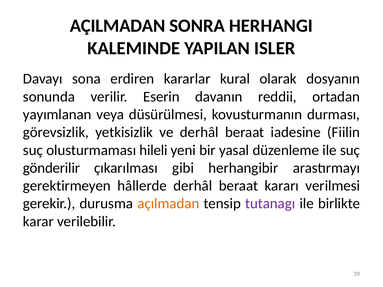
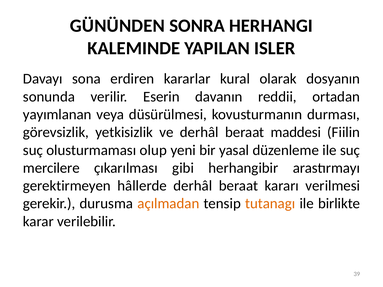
AÇILMADAN: AÇILMADAN -> GÜNÜNDEN
iadesine: iadesine -> maddesi
hileli: hileli -> olup
gönderilir: gönderilir -> mercilere
tutanagı colour: purple -> orange
